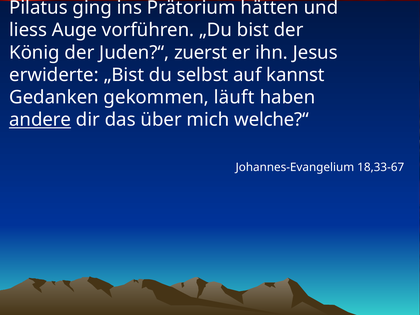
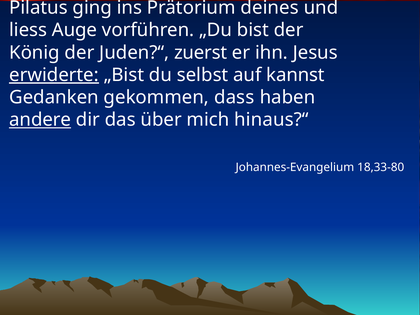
hätten: hätten -> deines
erwiderte underline: none -> present
läuft: läuft -> dass
welche?“: welche?“ -> hinaus?“
18,33-67: 18,33-67 -> 18,33-80
